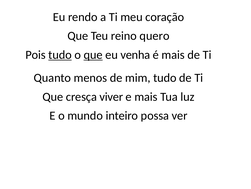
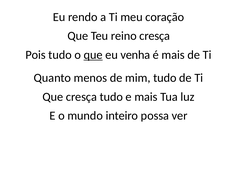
reino quero: quero -> cresça
tudo at (60, 55) underline: present -> none
cresça viver: viver -> tudo
